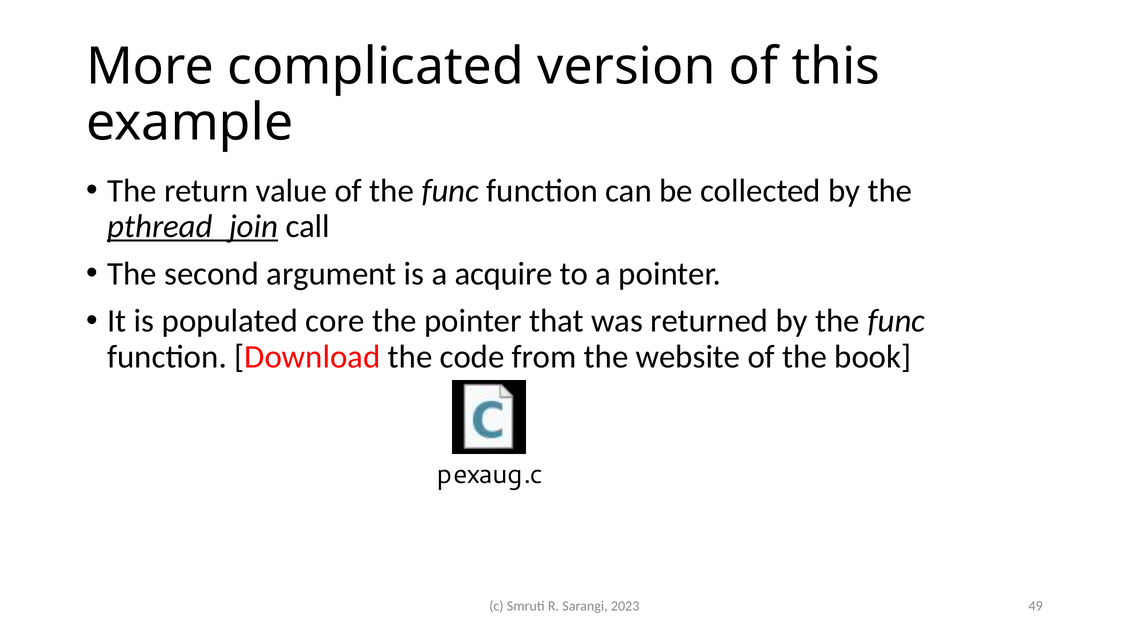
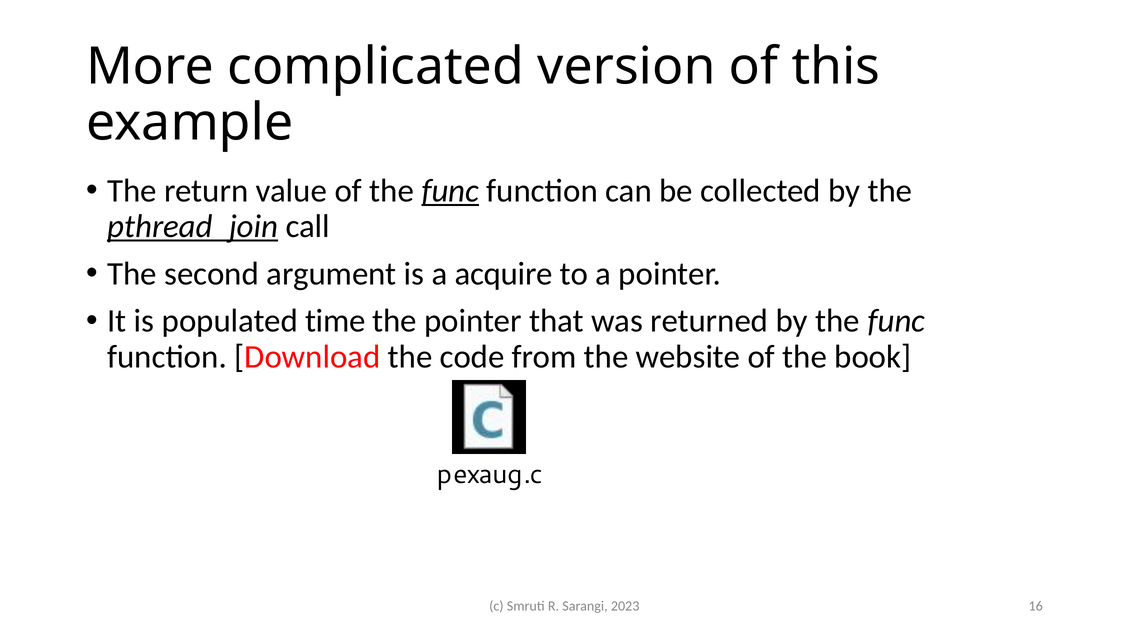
func at (450, 191) underline: none -> present
core: core -> time
49: 49 -> 16
